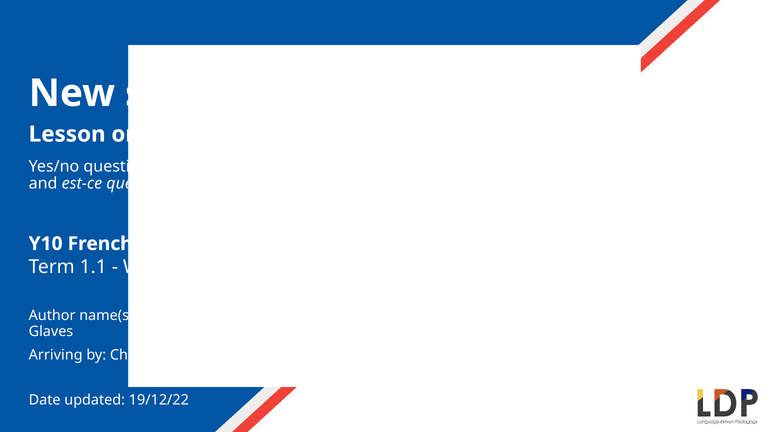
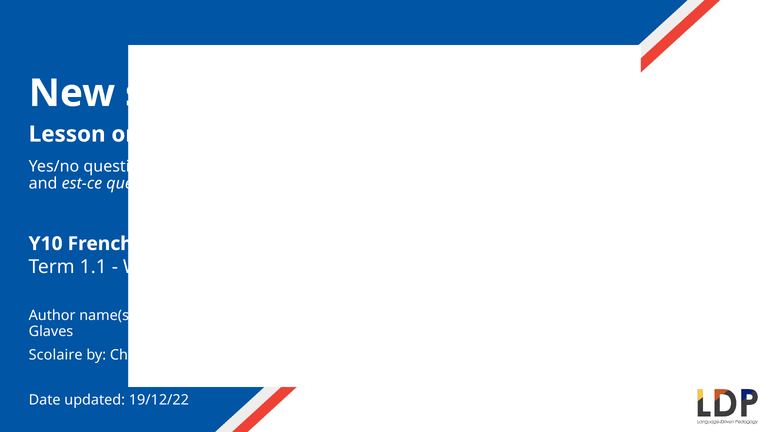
Arriving: Arriving -> Scolaire
